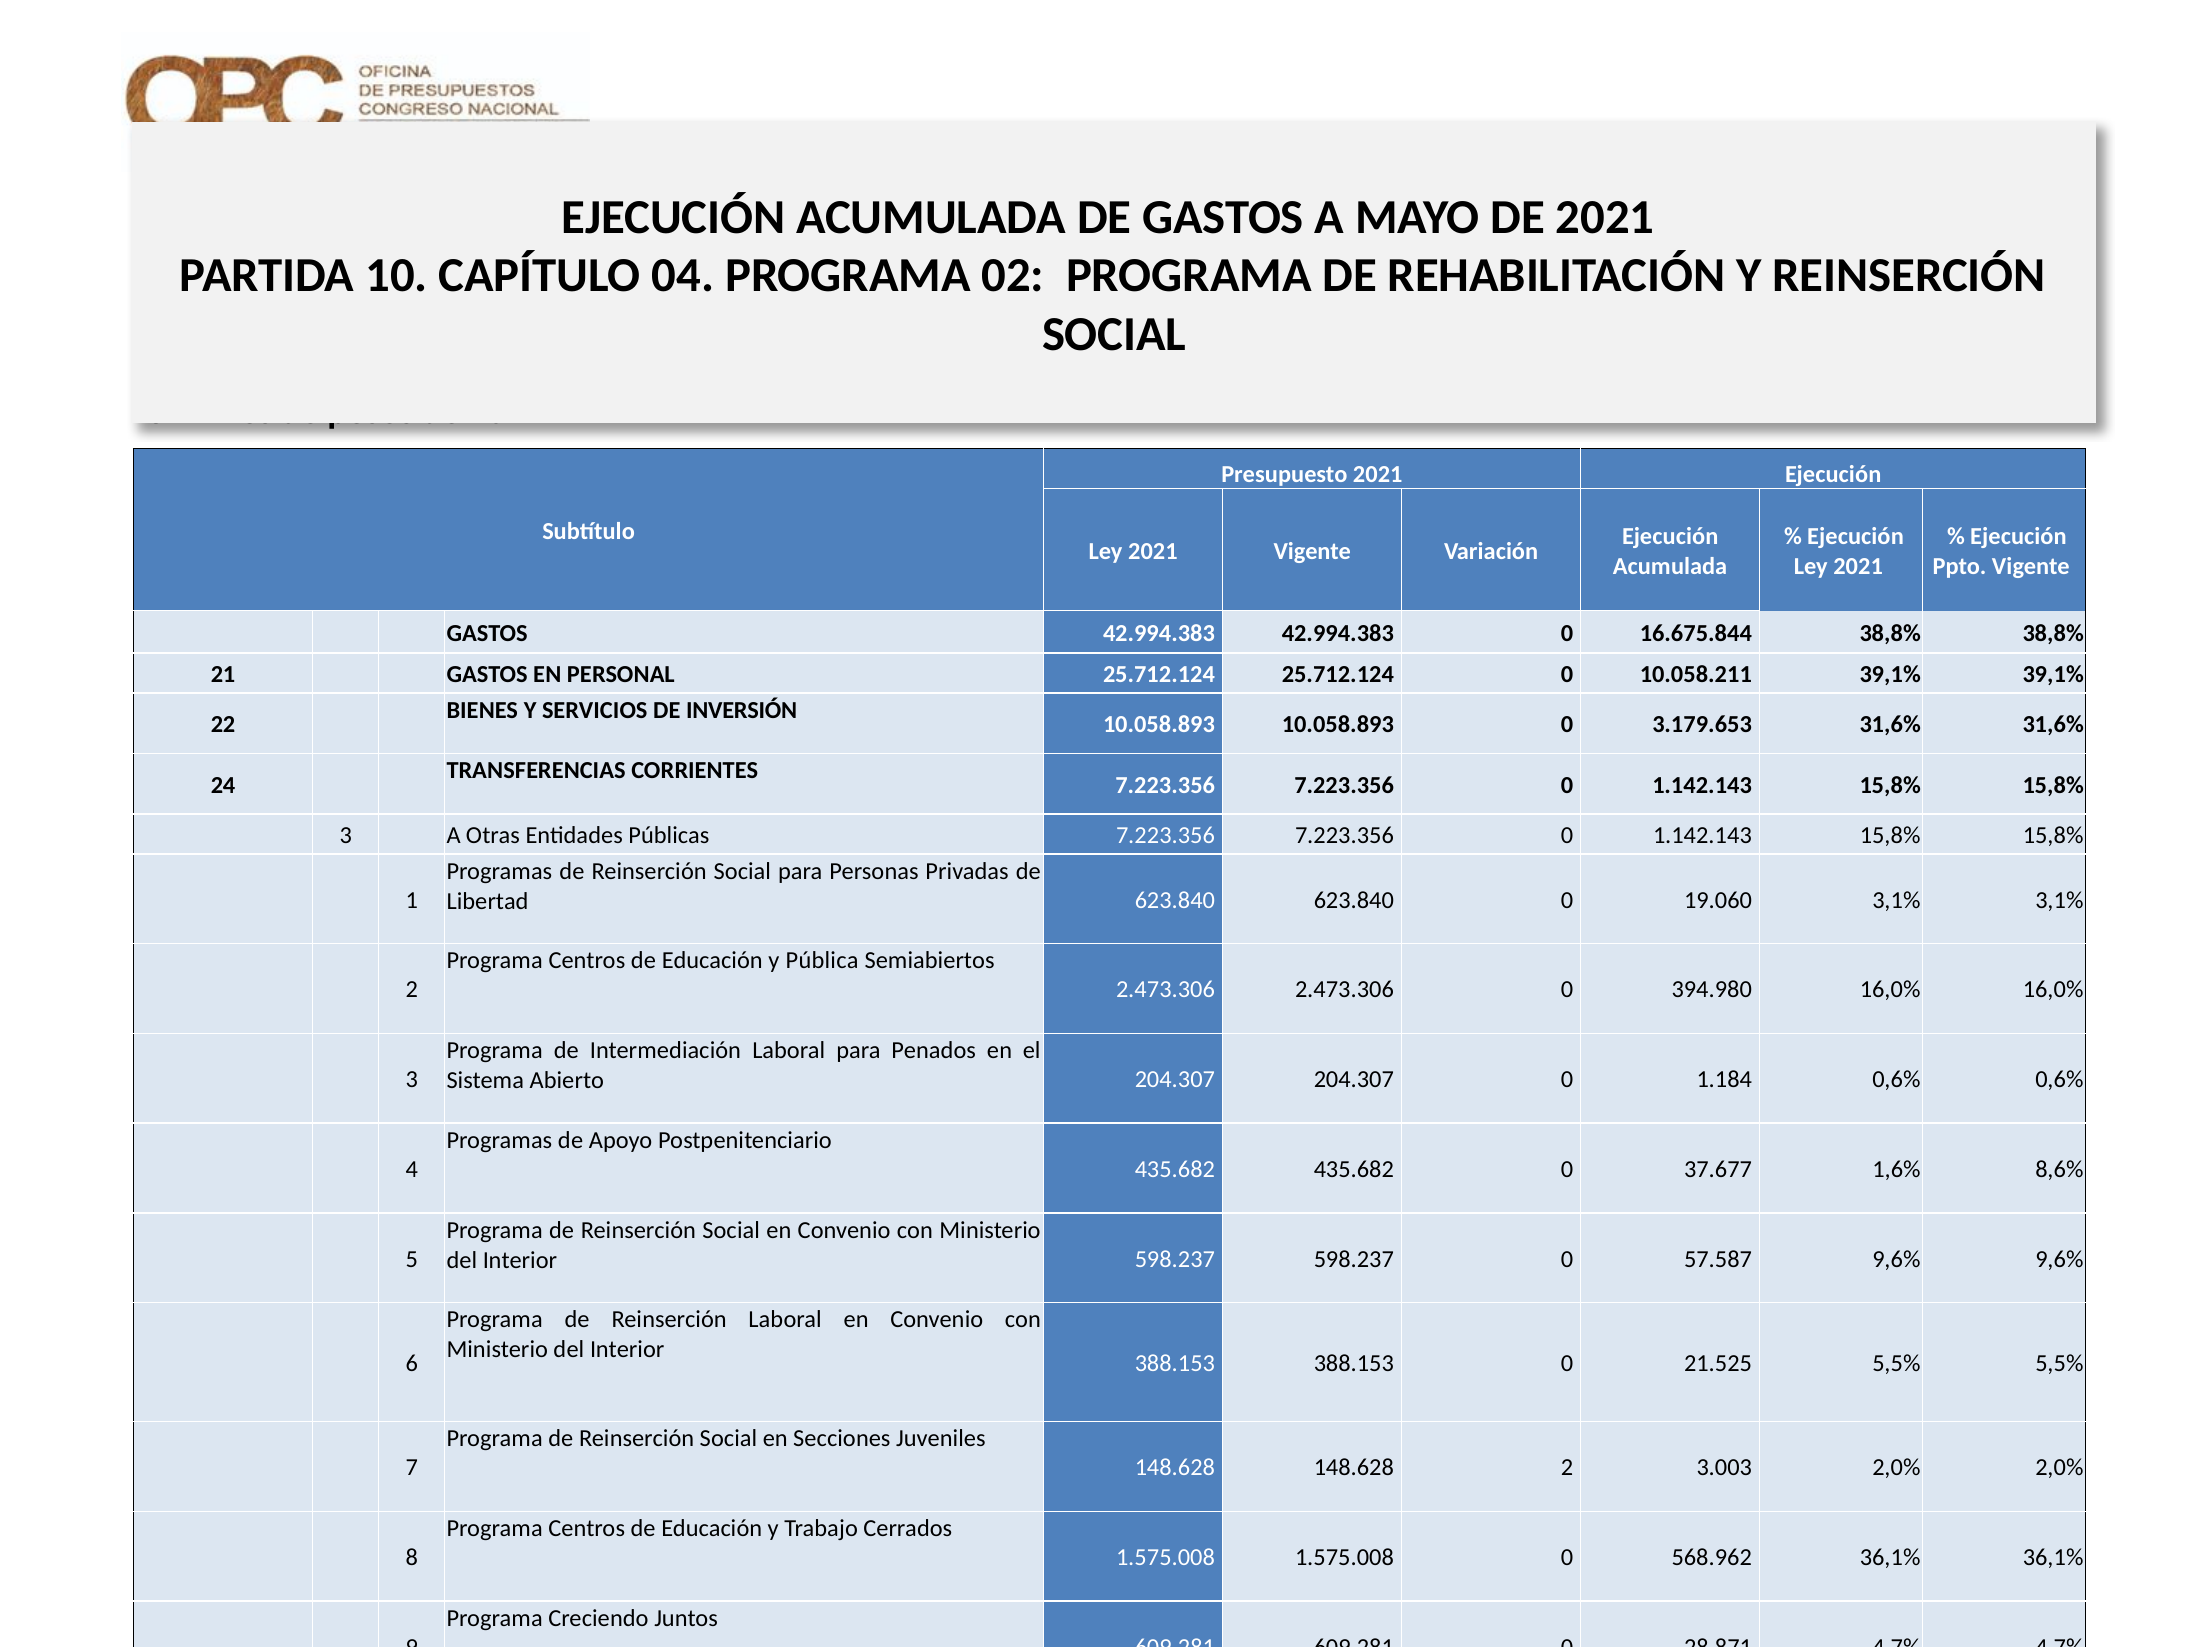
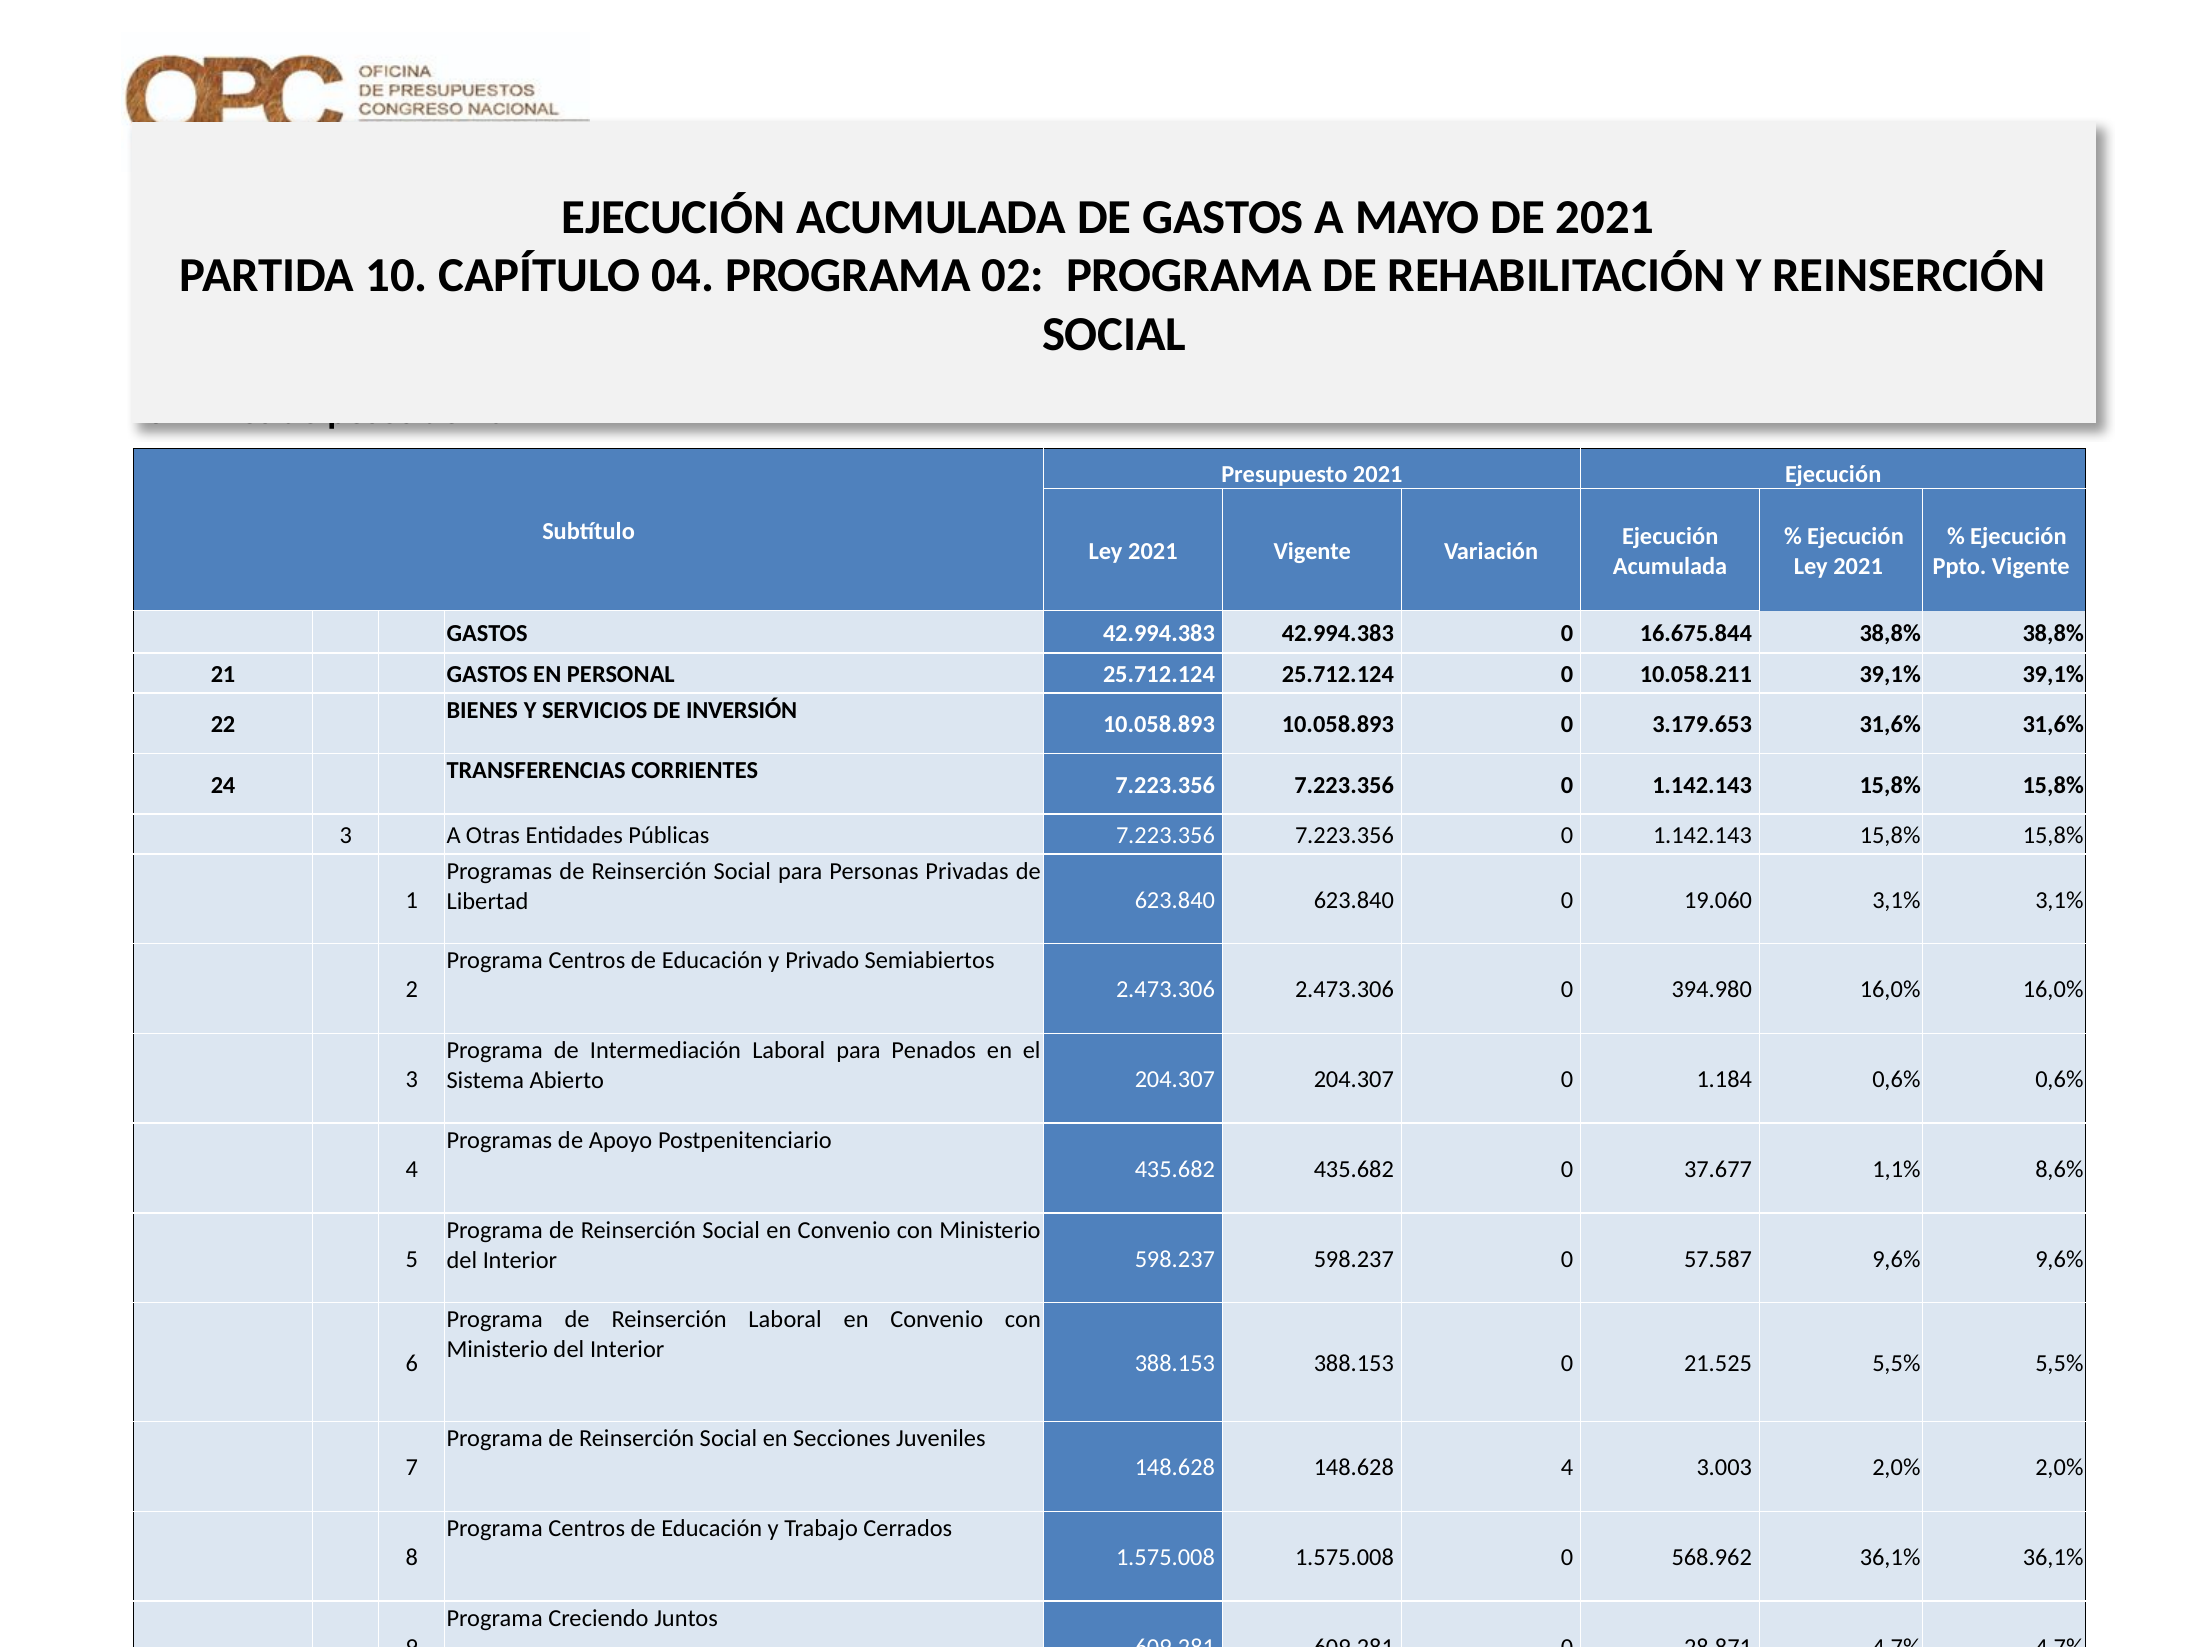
Pública: Pública -> Privado
1,6%: 1,6% -> 1,1%
148.628 2: 2 -> 4
